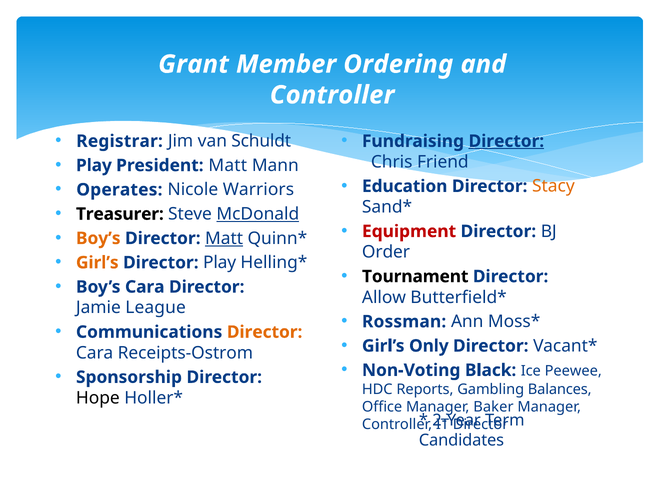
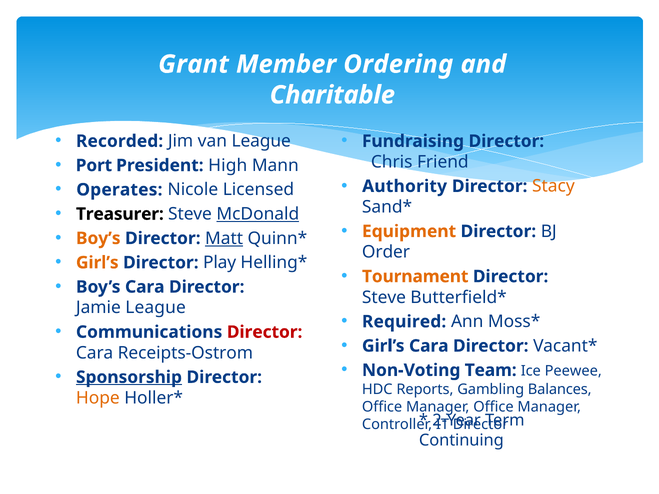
Controller at (332, 95): Controller -> Charitable
Registrar: Registrar -> Recorded
van Schuldt: Schuldt -> League
Director at (506, 141) underline: present -> none
Play at (94, 166): Play -> Port
President Matt: Matt -> High
Education: Education -> Authority
Warriors: Warriors -> Licensed
Equipment colour: red -> orange
Tournament colour: black -> orange
Allow at (384, 297): Allow -> Steve
Rossman: Rossman -> Required
Director at (265, 332) colour: orange -> red
Girl’s Only: Only -> Cara
Black: Black -> Team
Sponsorship underline: none -> present
Hope colour: black -> orange
Manager Baker: Baker -> Office
Candidates: Candidates -> Continuing
